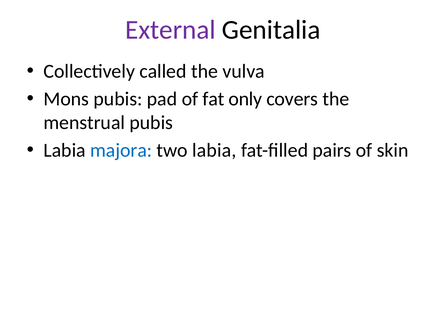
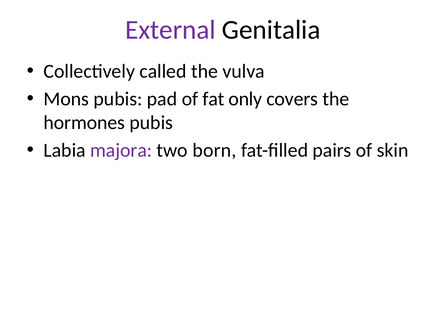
menstrual: menstrual -> hormones
majora colour: blue -> purple
two labia: labia -> born
